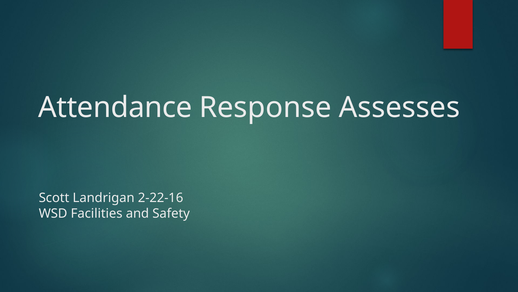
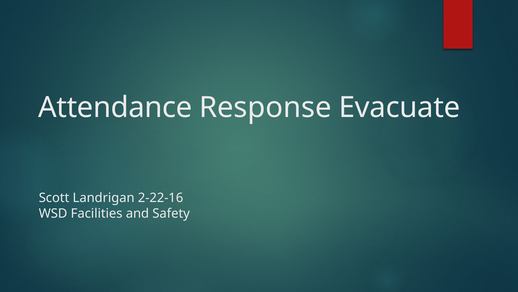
Assesses: Assesses -> Evacuate
